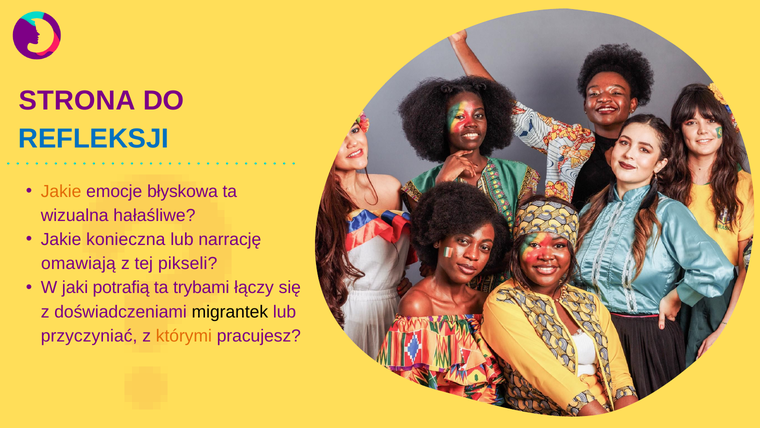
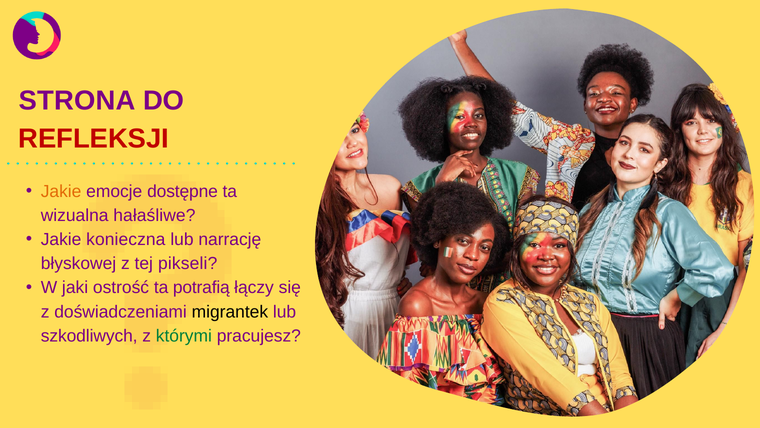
REFLEKSJI colour: blue -> red
błyskowa: błyskowa -> dostępne
omawiają: omawiają -> błyskowej
potrafią: potrafią -> ostrość
trybami: trybami -> potrafią
przyczyniać: przyczyniać -> szkodliwych
którymi colour: orange -> green
